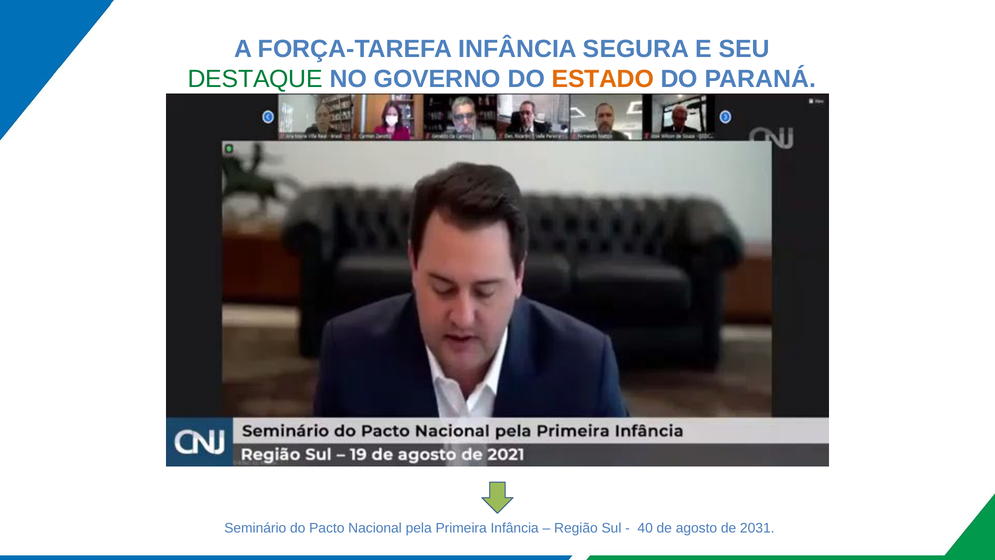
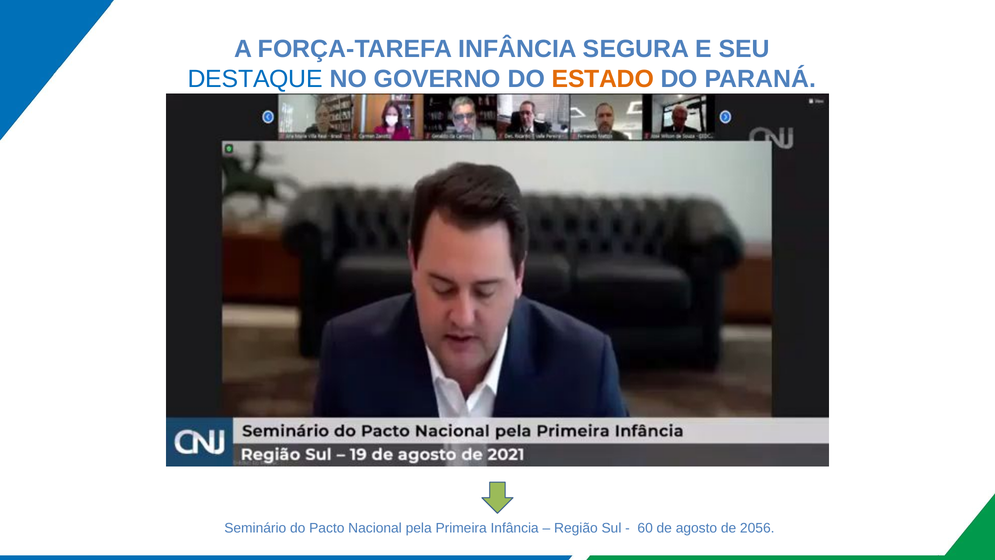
DESTAQUE colour: green -> blue
40: 40 -> 60
2031: 2031 -> 2056
